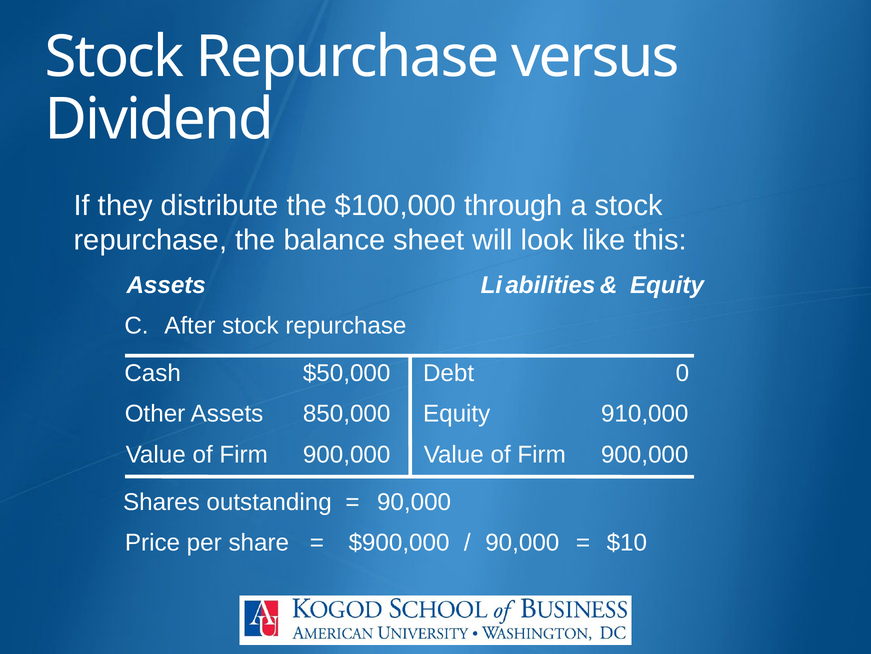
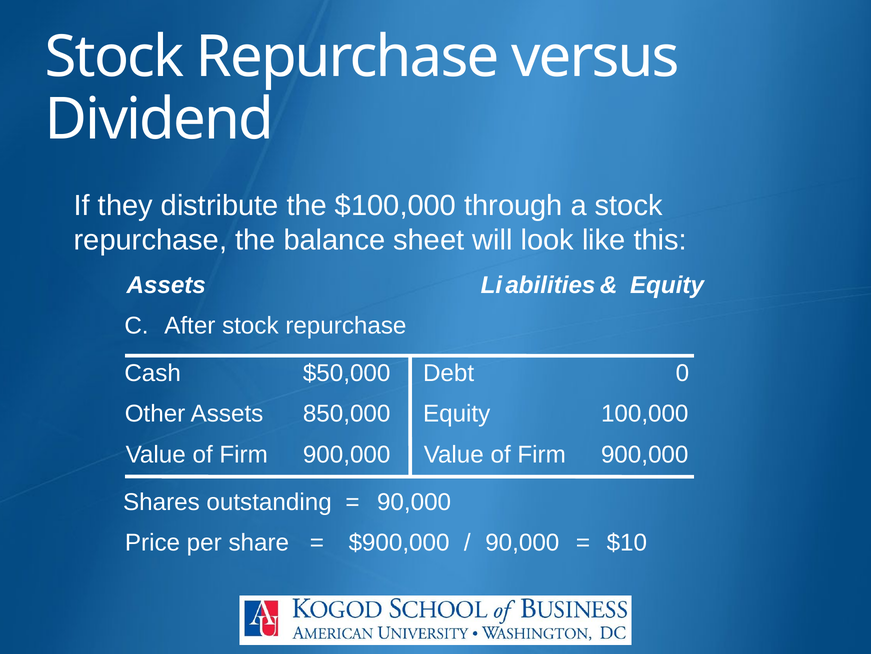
910,000: 910,000 -> 100,000
